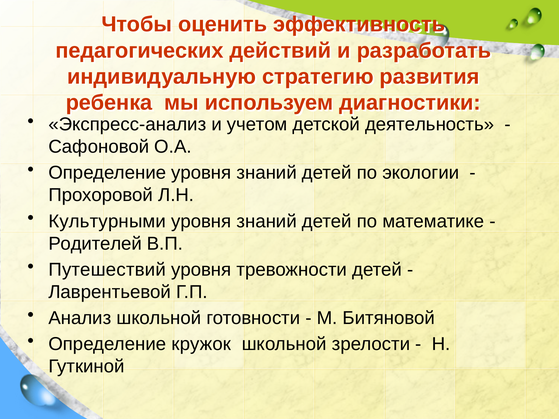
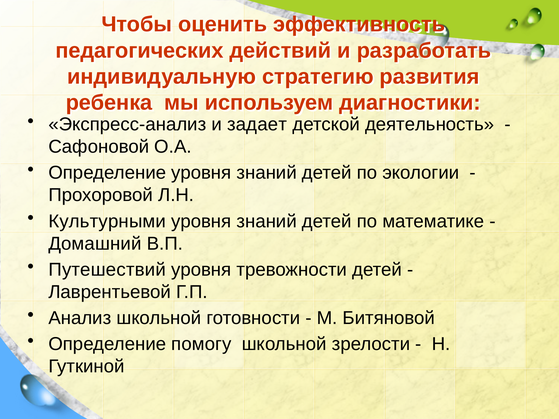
учетом: учетом -> задает
Родителей: Родителей -> Домашний
кружок: кружок -> помогу
